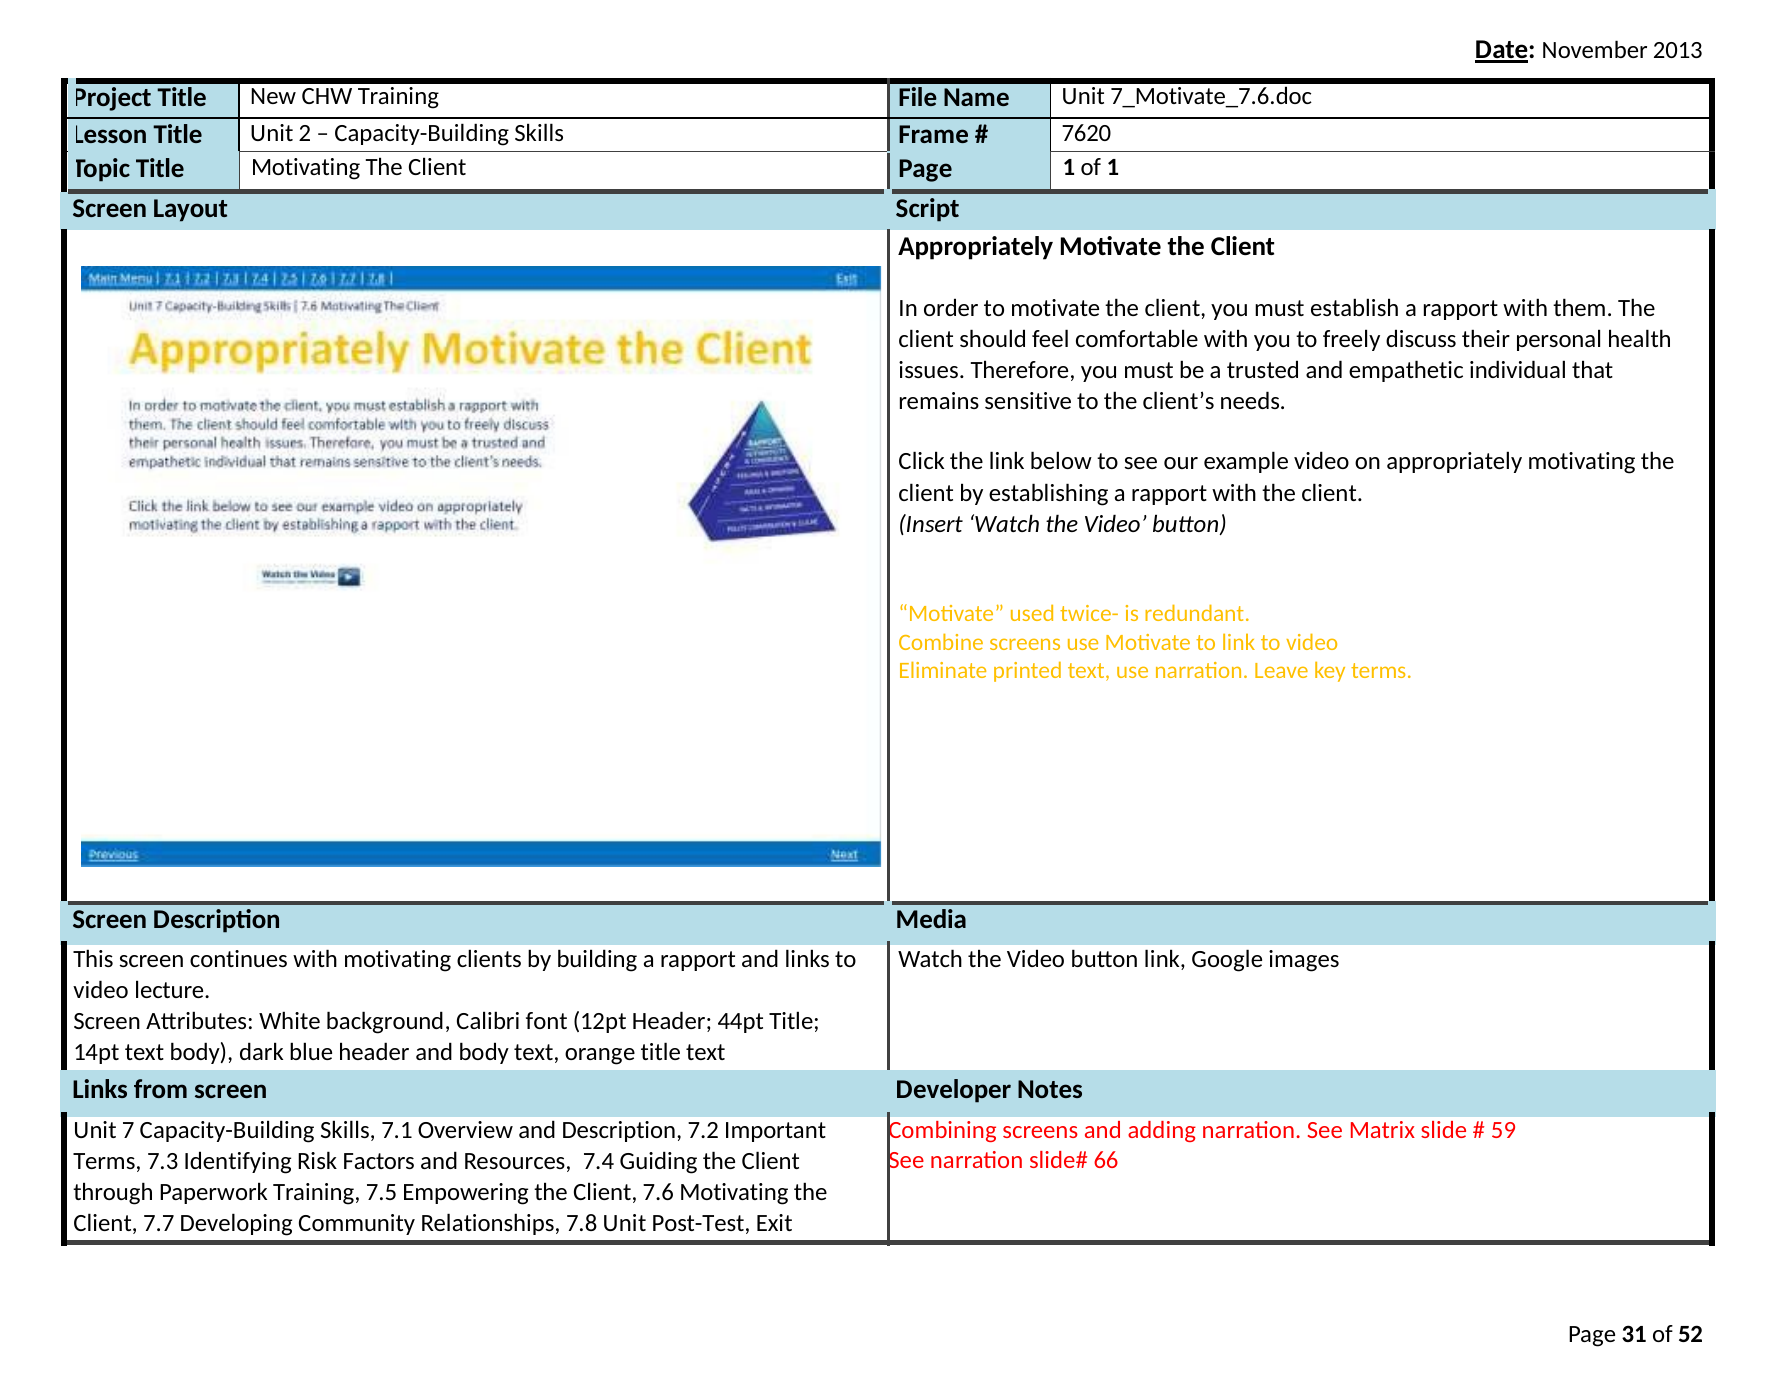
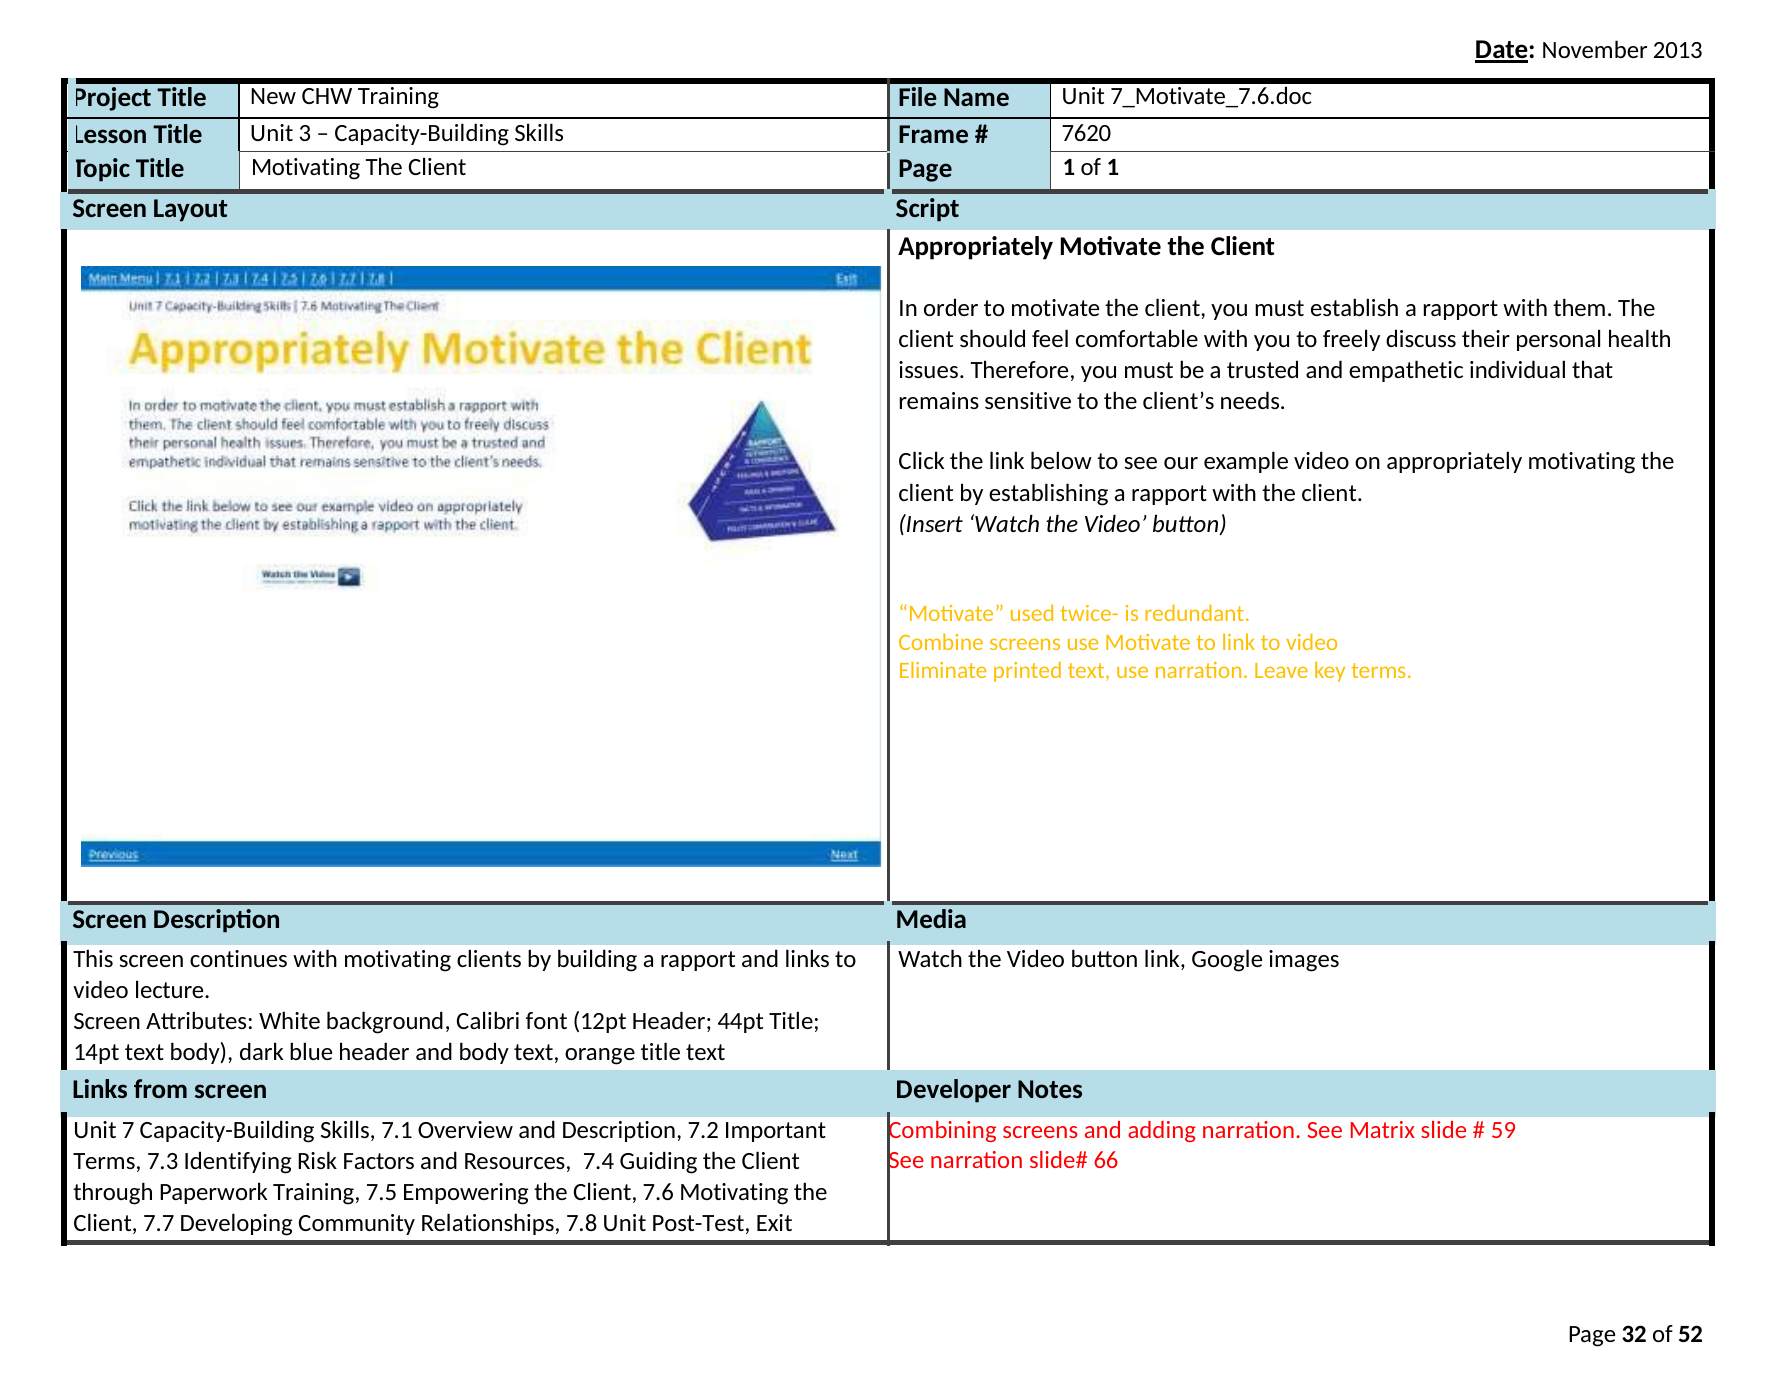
2: 2 -> 3
31: 31 -> 32
